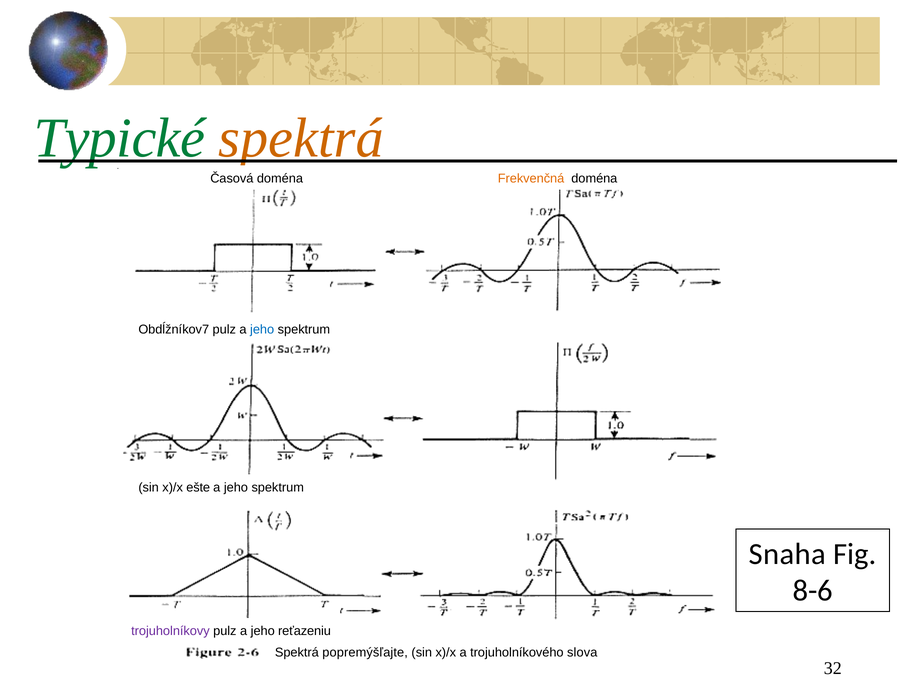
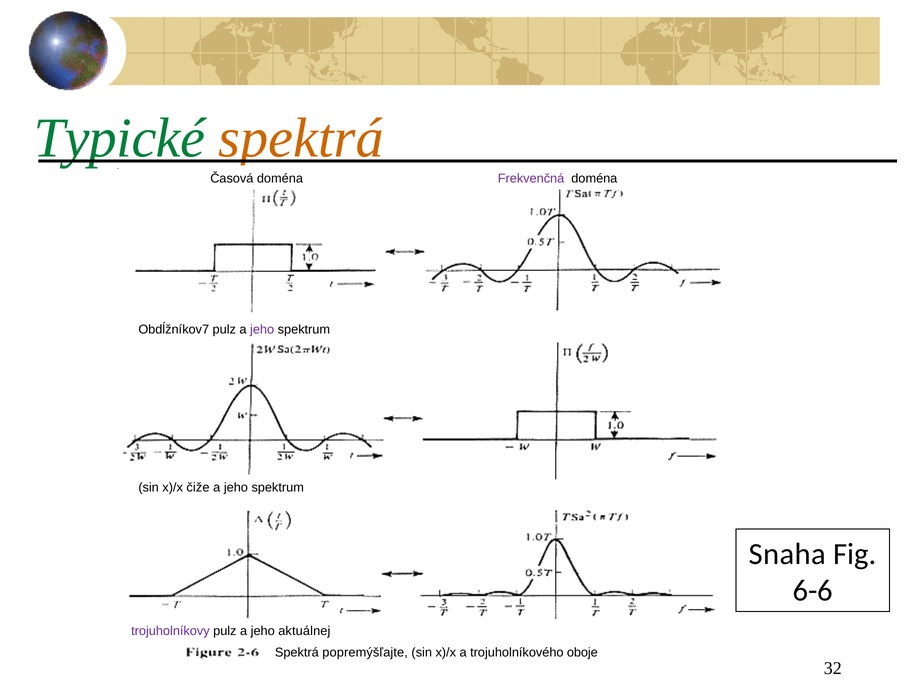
Frekvenčná colour: orange -> purple
jeho at (262, 329) colour: blue -> purple
ešte: ešte -> čiže
8-6: 8-6 -> 6-6
reťazeniu: reťazeniu -> aktuálnej
slova: slova -> oboje
